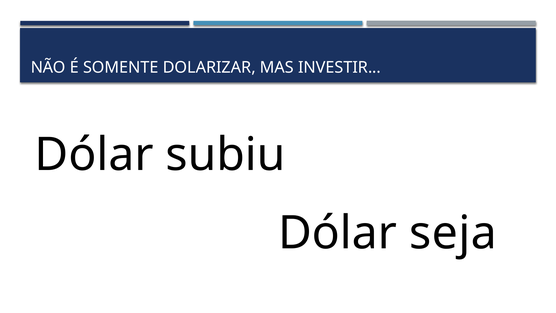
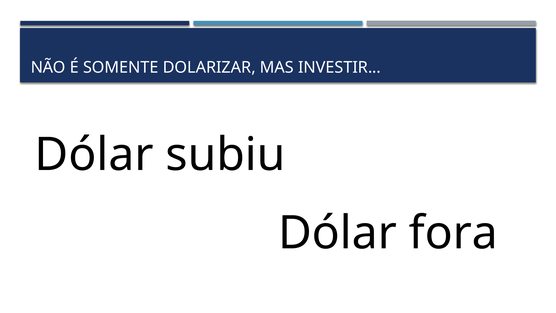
seja: seja -> fora
